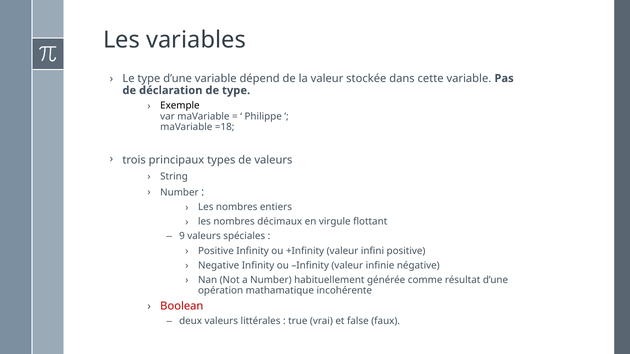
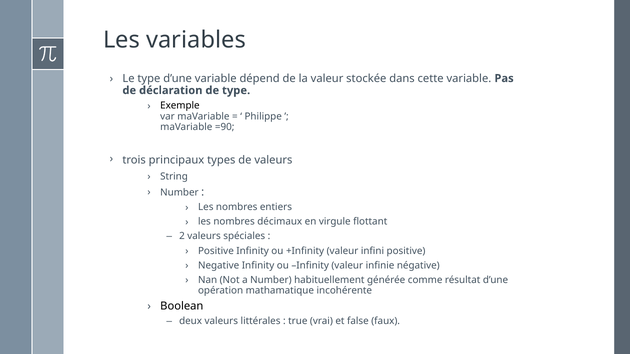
=18: =18 -> =90
9: 9 -> 2
Boolean colour: red -> black
